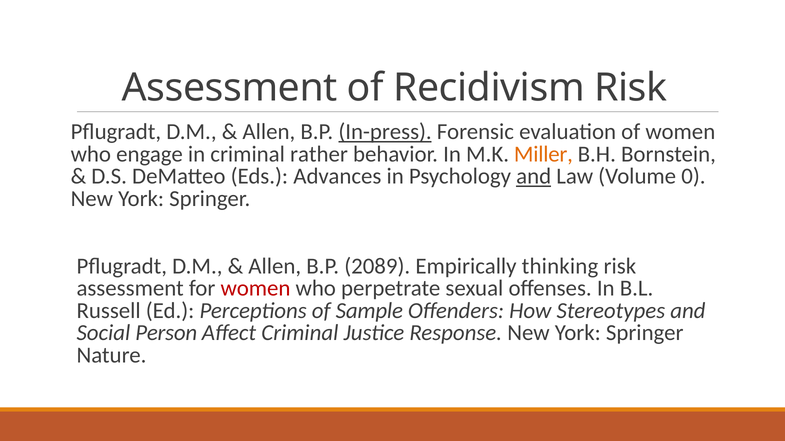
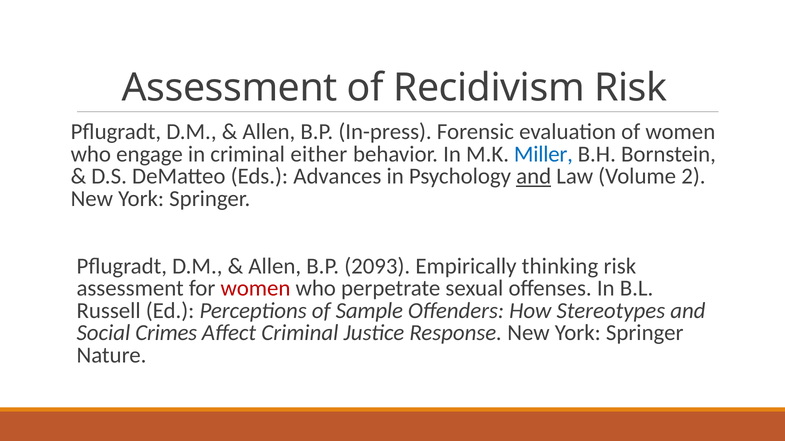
In-press underline: present -> none
rather: rather -> either
Miller colour: orange -> blue
0: 0 -> 2
2089: 2089 -> 2093
Person: Person -> Crimes
